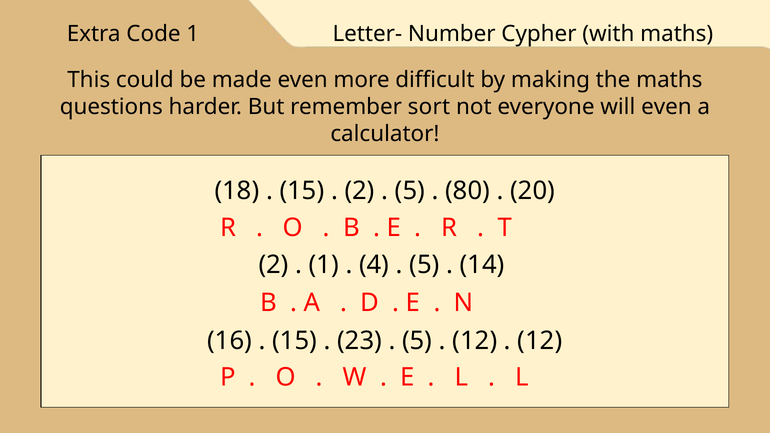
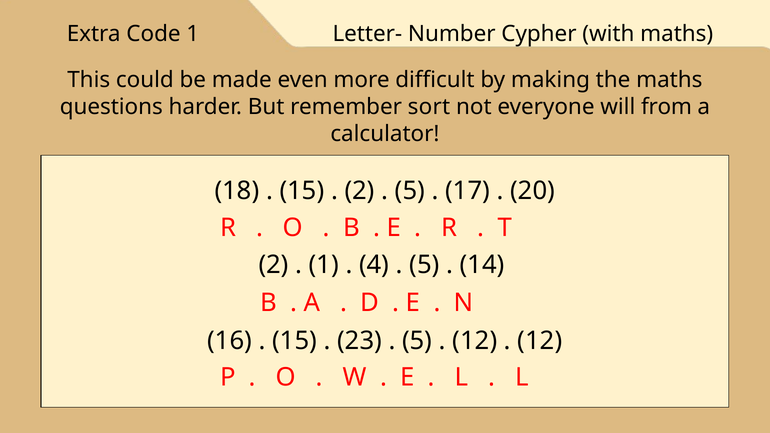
will even: even -> from
80: 80 -> 17
